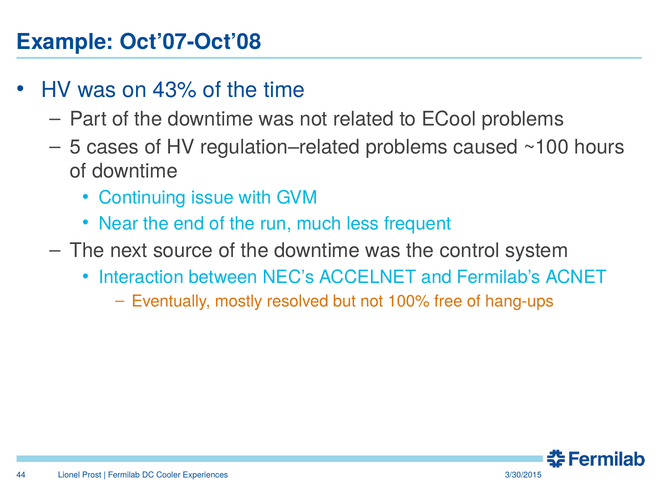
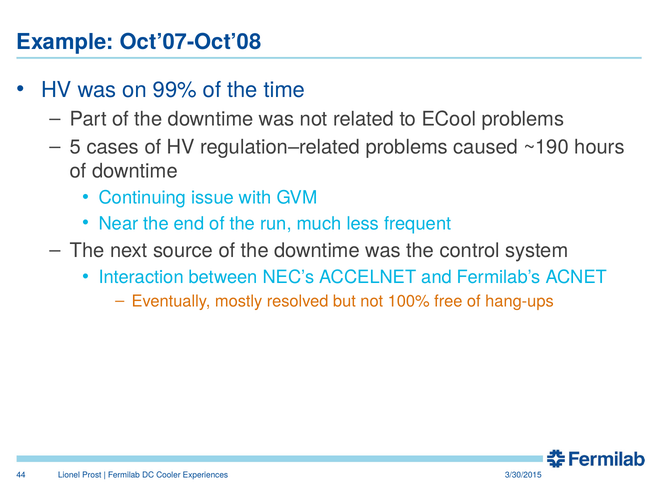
43%: 43% -> 99%
~100: ~100 -> ~190
